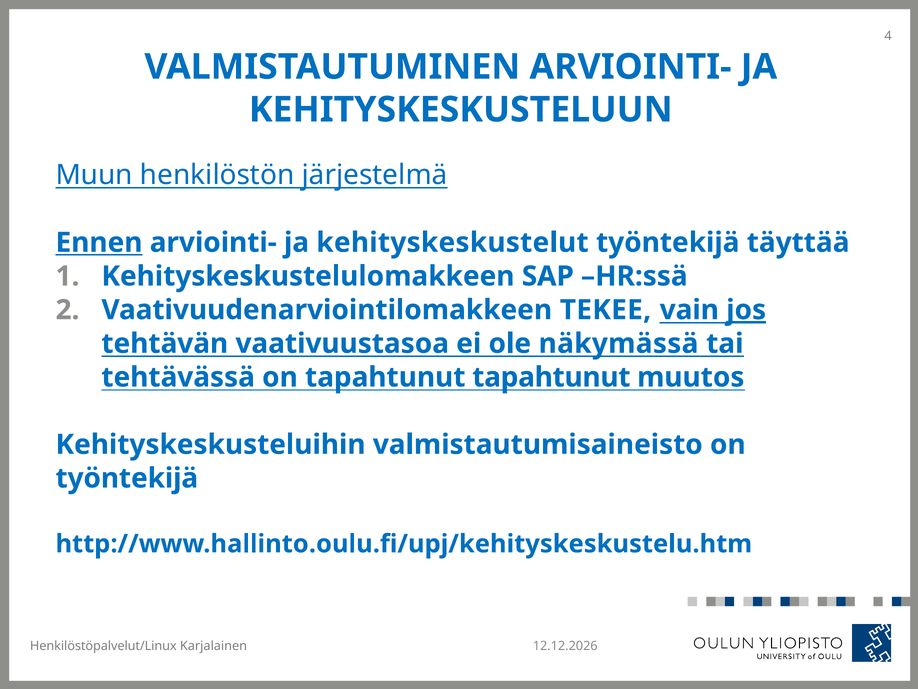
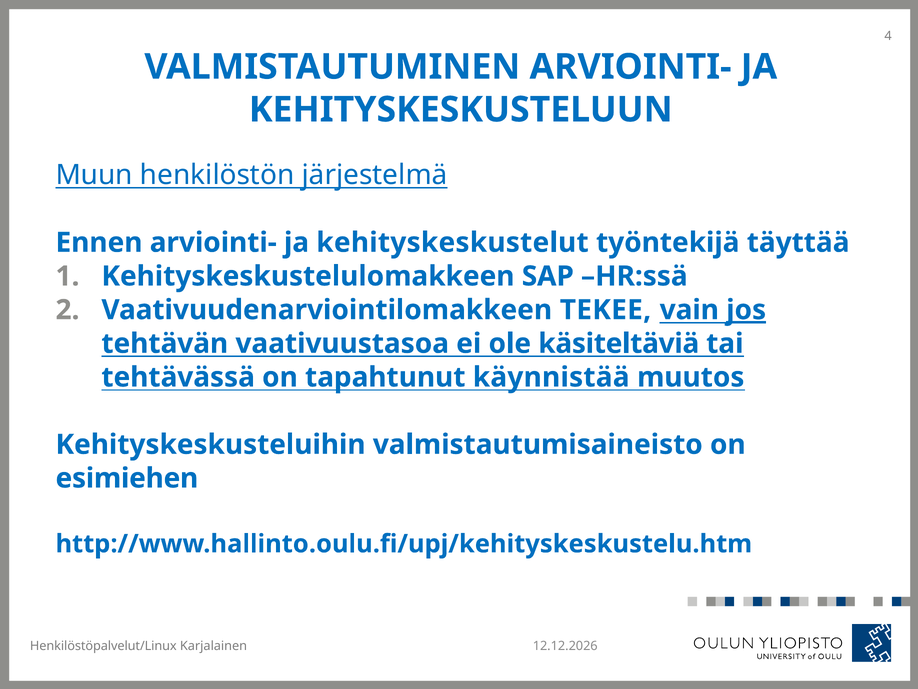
Ennen underline: present -> none
näkymässä: näkymässä -> käsiteltäviä
tapahtunut tapahtunut: tapahtunut -> käynnistää
työntekijä at (127, 478): työntekijä -> esimiehen
